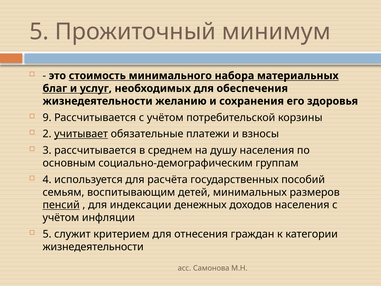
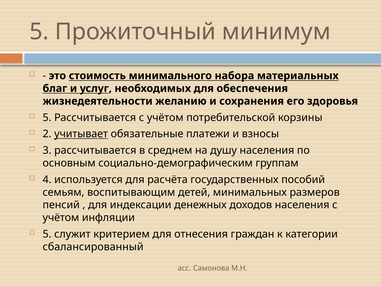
9 at (47, 117): 9 -> 5
пенсий underline: present -> none
жизнедеятельности at (93, 247): жизнедеятельности -> сбалансированный
